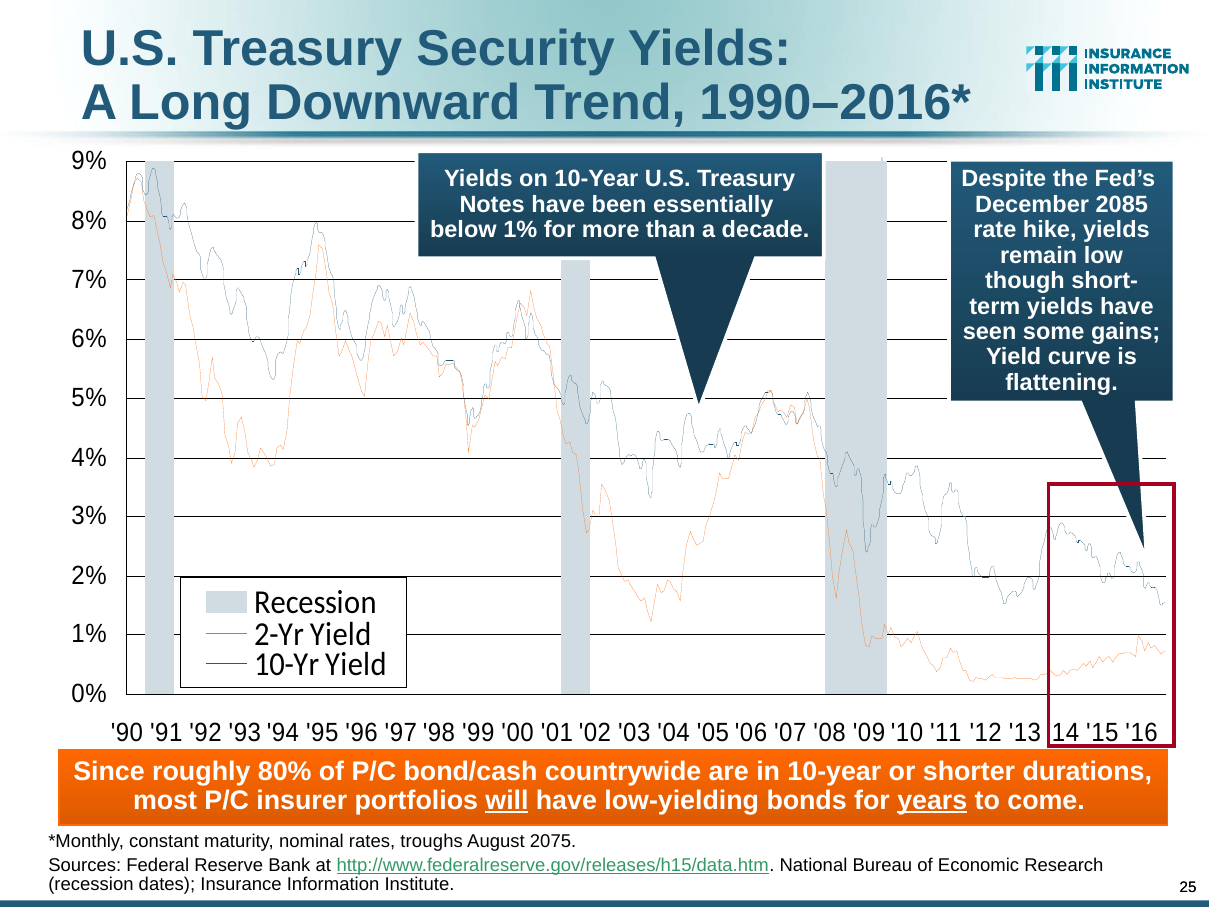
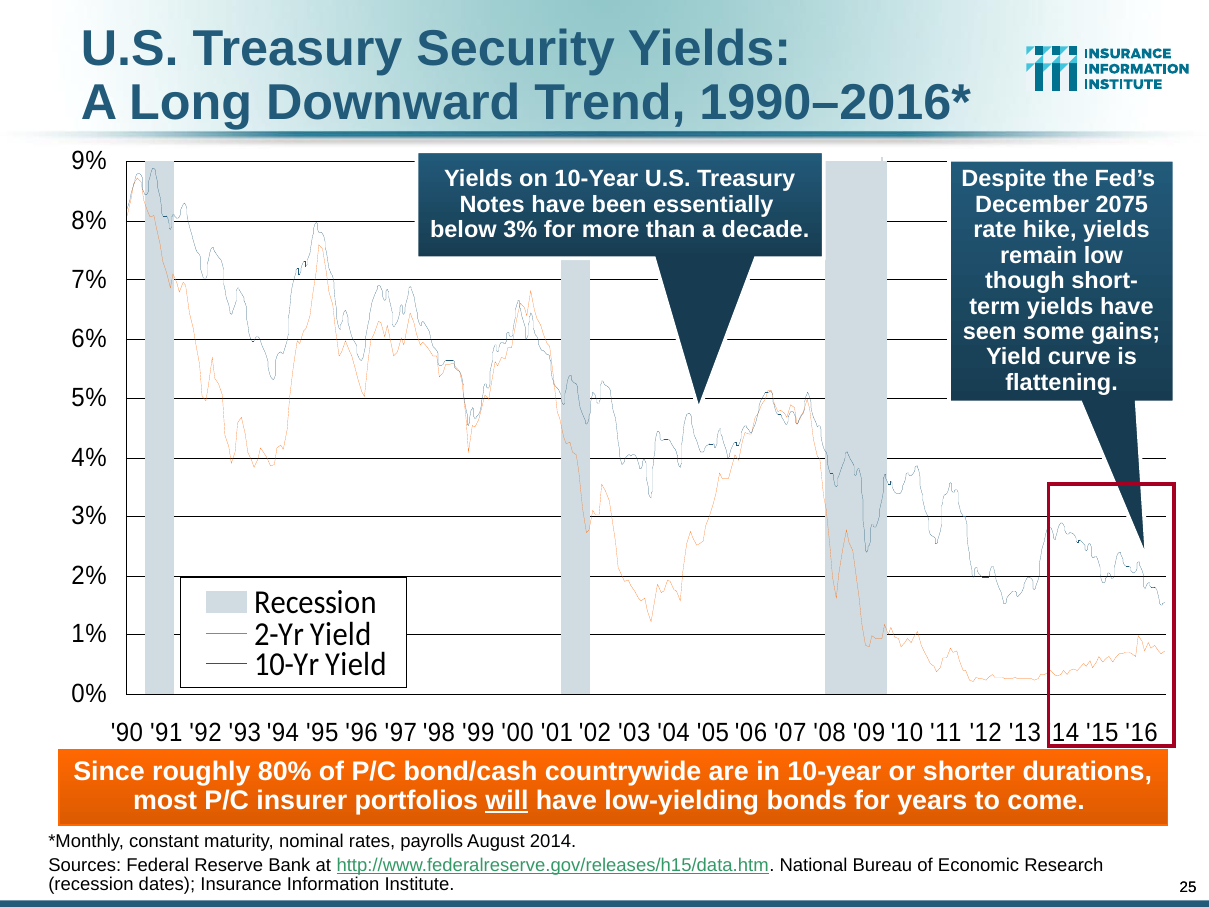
2085: 2085 -> 2075
below 1%: 1% -> 3%
years underline: present -> none
troughs: troughs -> payrolls
2075: 2075 -> 2014
